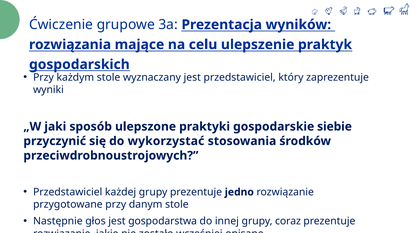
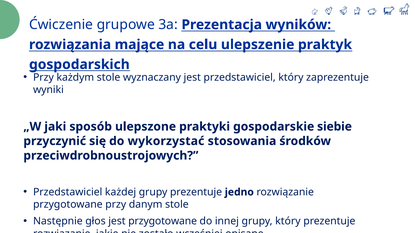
jest gospodarstwa: gospodarstwa -> przygotowane
grupy coraz: coraz -> który
